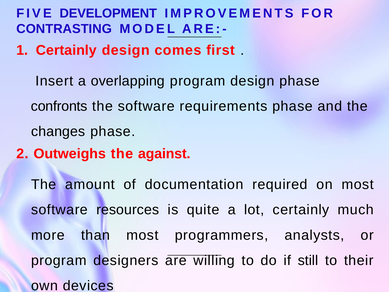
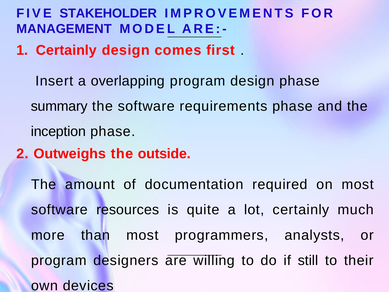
DEVELOPMENT: DEVELOPMENT -> STAKEHOLDER
CONTRASTING: CONTRASTING -> MANAGEMENT
confronts: confronts -> summary
changes: changes -> inception
against: against -> outside
